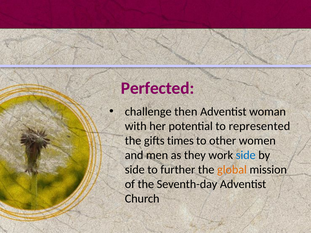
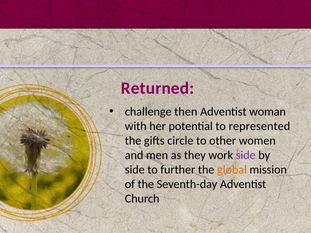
Perfected: Perfected -> Returned
times: times -> circle
side at (246, 155) colour: blue -> purple
